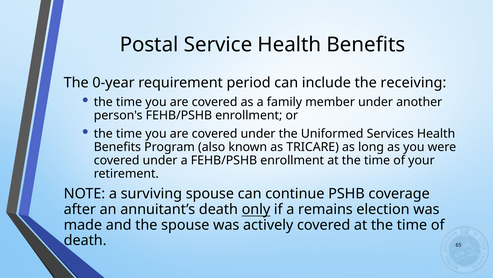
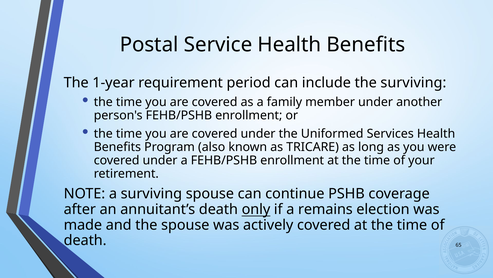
0-year: 0-year -> 1-year
the receiving: receiving -> surviving
